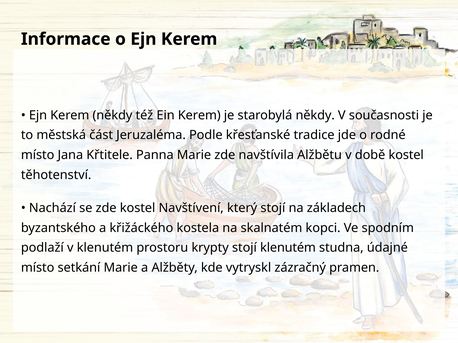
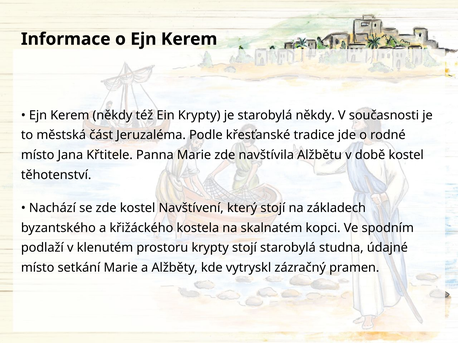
Ein Kerem: Kerem -> Krypty
stojí klenutém: klenutém -> starobylá
